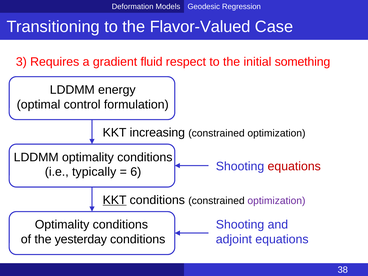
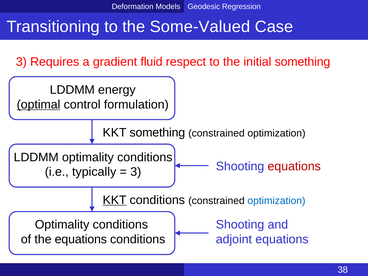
Flavor-Valued: Flavor-Valued -> Some-Valued
optimal underline: none -> present
KKT increasing: increasing -> something
6 at (136, 172): 6 -> 3
optimization at (276, 201) colour: purple -> blue
the yesterday: yesterday -> equations
